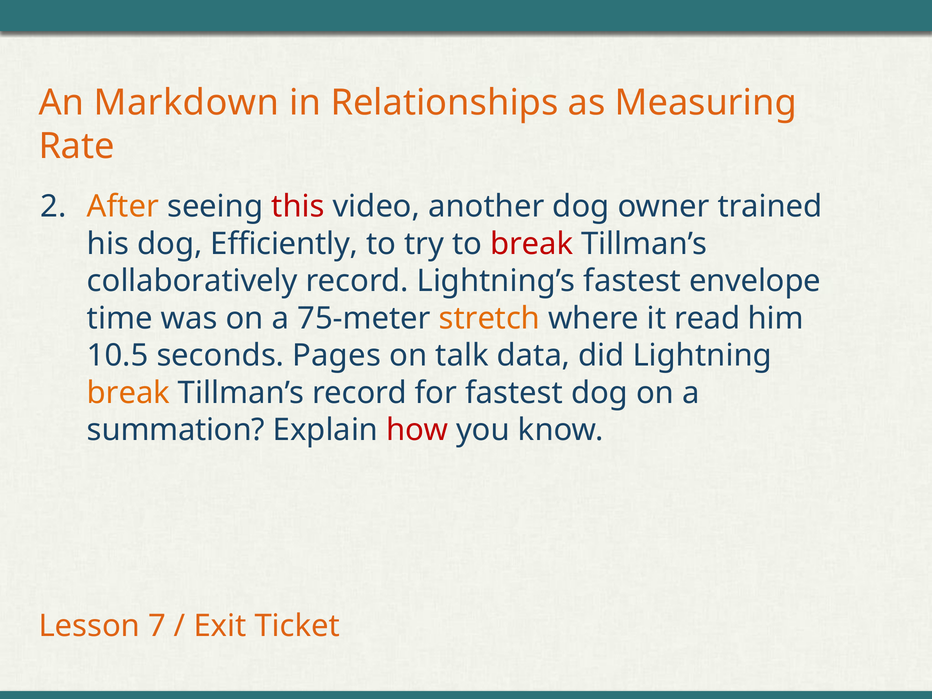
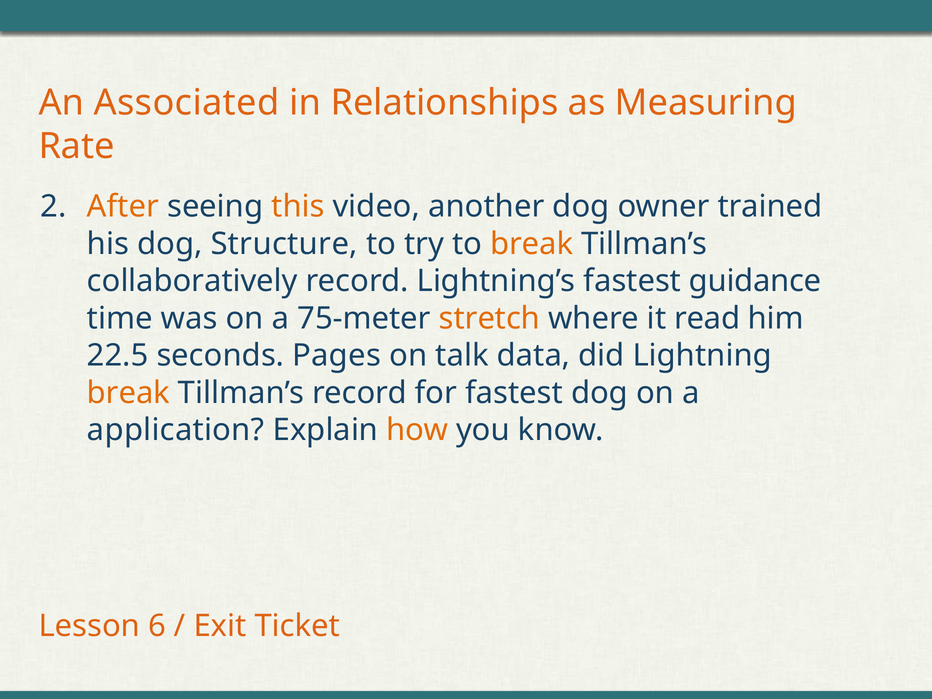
Markdown: Markdown -> Associated
this colour: red -> orange
Efficiently: Efficiently -> Structure
break at (532, 244) colour: red -> orange
envelope: envelope -> guidance
10.5: 10.5 -> 22.5
summation: summation -> application
how colour: red -> orange
7: 7 -> 6
